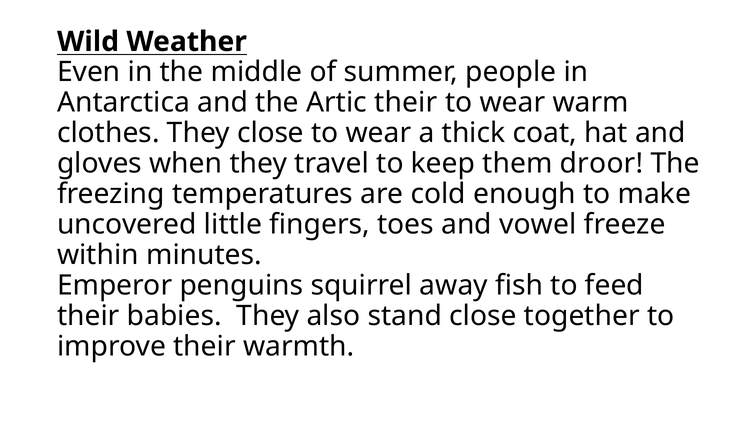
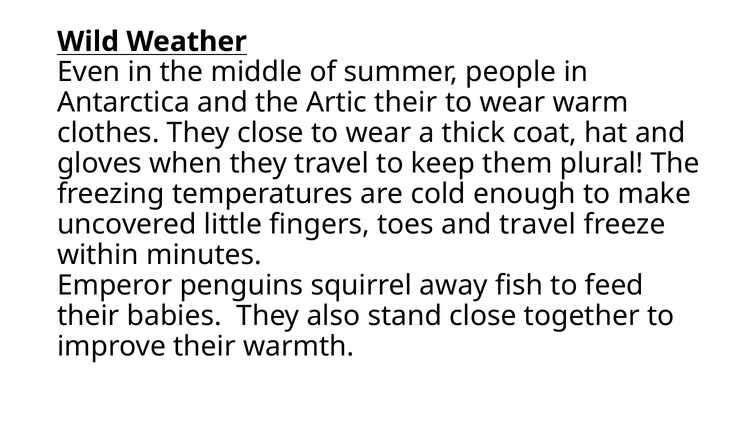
droor: droor -> plural
and vowel: vowel -> travel
